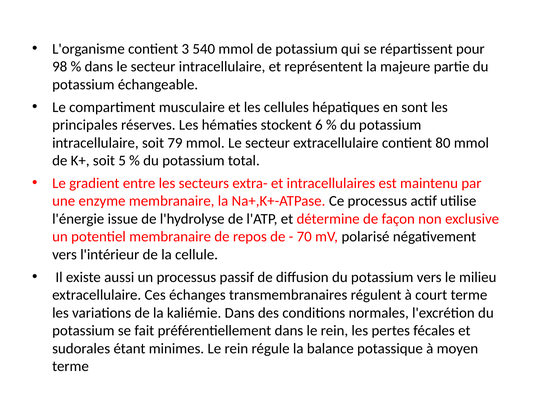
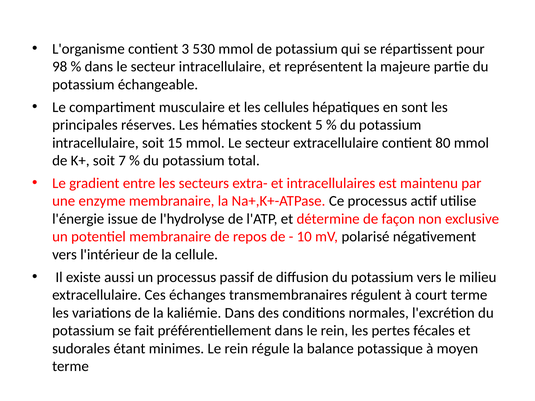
540: 540 -> 530
6: 6 -> 5
79: 79 -> 15
5: 5 -> 7
70: 70 -> 10
